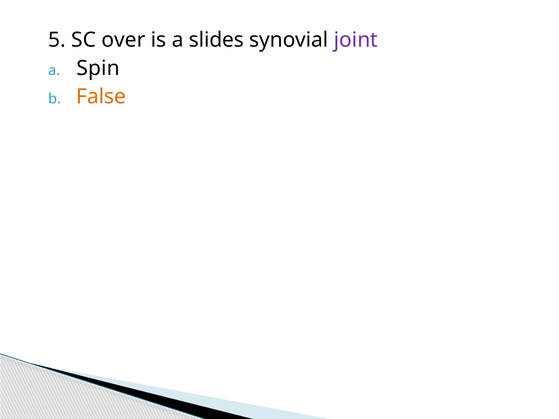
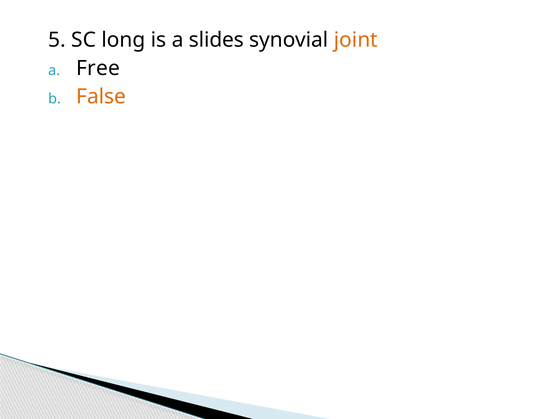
over: over -> long
joint colour: purple -> orange
Spin: Spin -> Free
